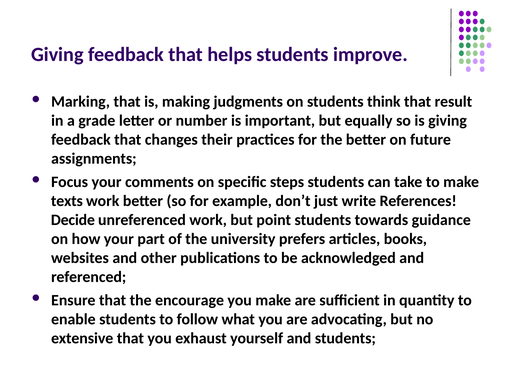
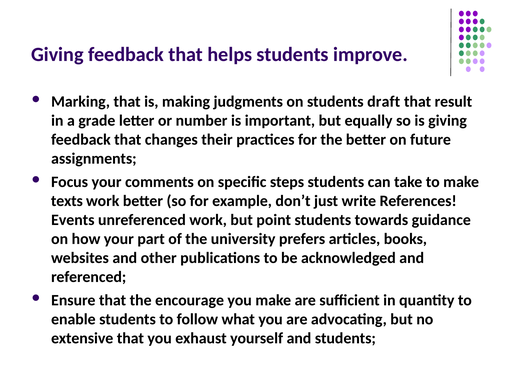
think: think -> draft
Decide: Decide -> Events
